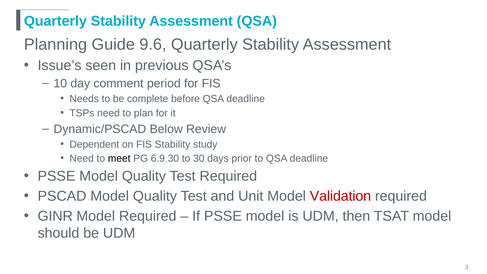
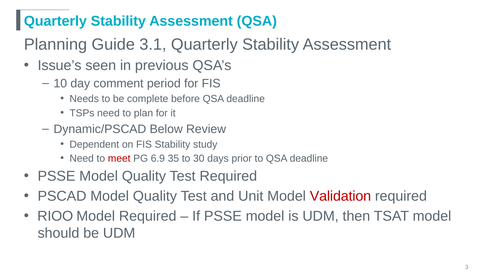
9.6: 9.6 -> 3.1
meet colour: black -> red
6.9 30: 30 -> 35
GINR: GINR -> RIOO
